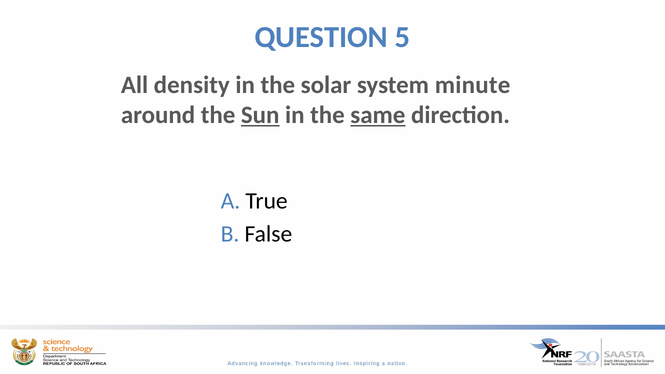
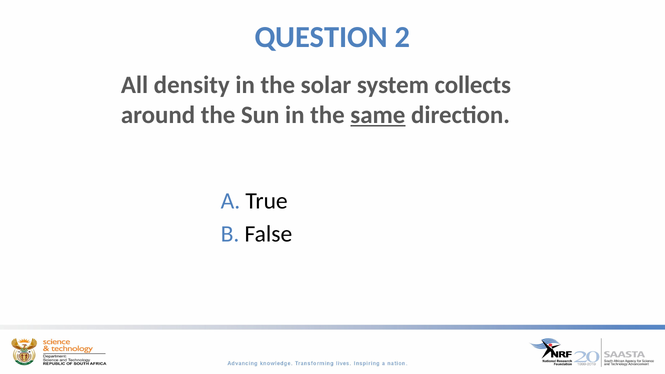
5: 5 -> 2
minute: minute -> collects
Sun underline: present -> none
